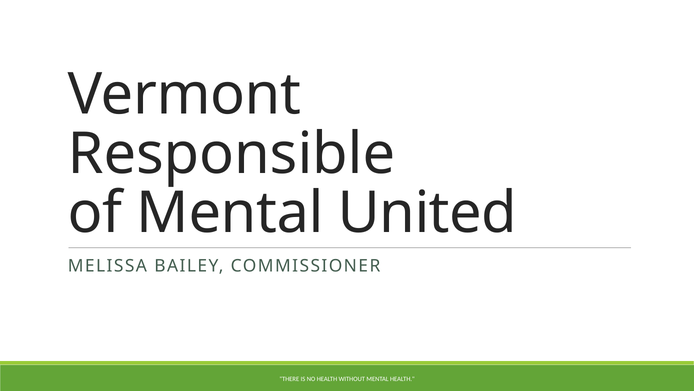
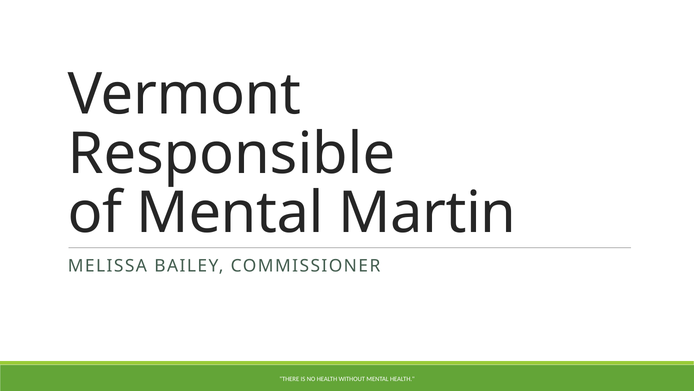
United: United -> Martin
